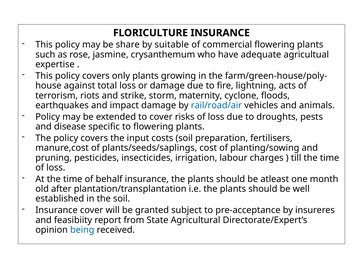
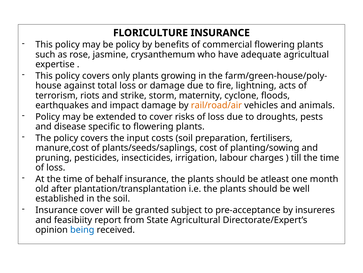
be share: share -> policy
suitable: suitable -> benefits
rail/road/air colour: blue -> orange
